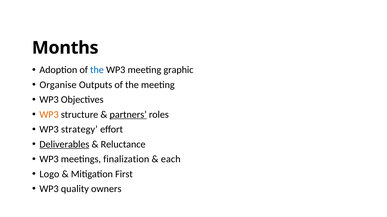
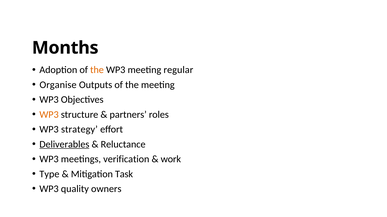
the at (97, 70) colour: blue -> orange
graphic: graphic -> regular
partners underline: present -> none
finalization: finalization -> verification
each: each -> work
Logo: Logo -> Type
First: First -> Task
